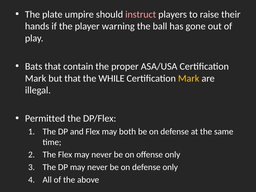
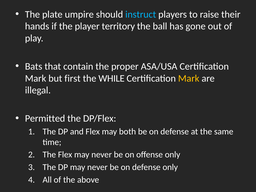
instruct colour: pink -> light blue
warning: warning -> territory
but that: that -> first
